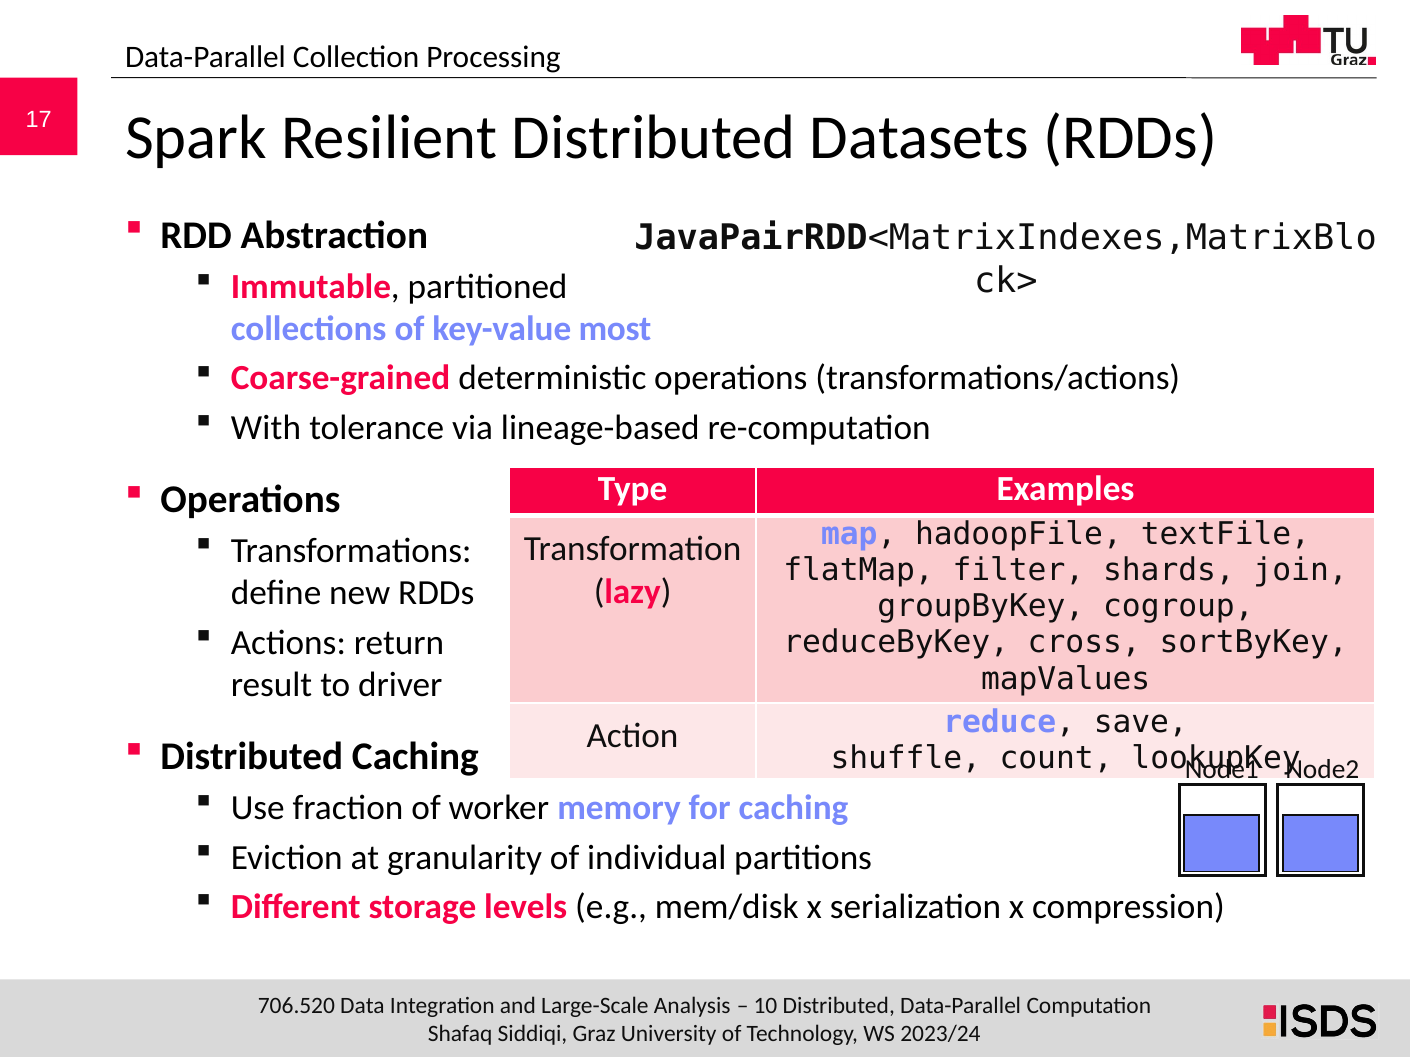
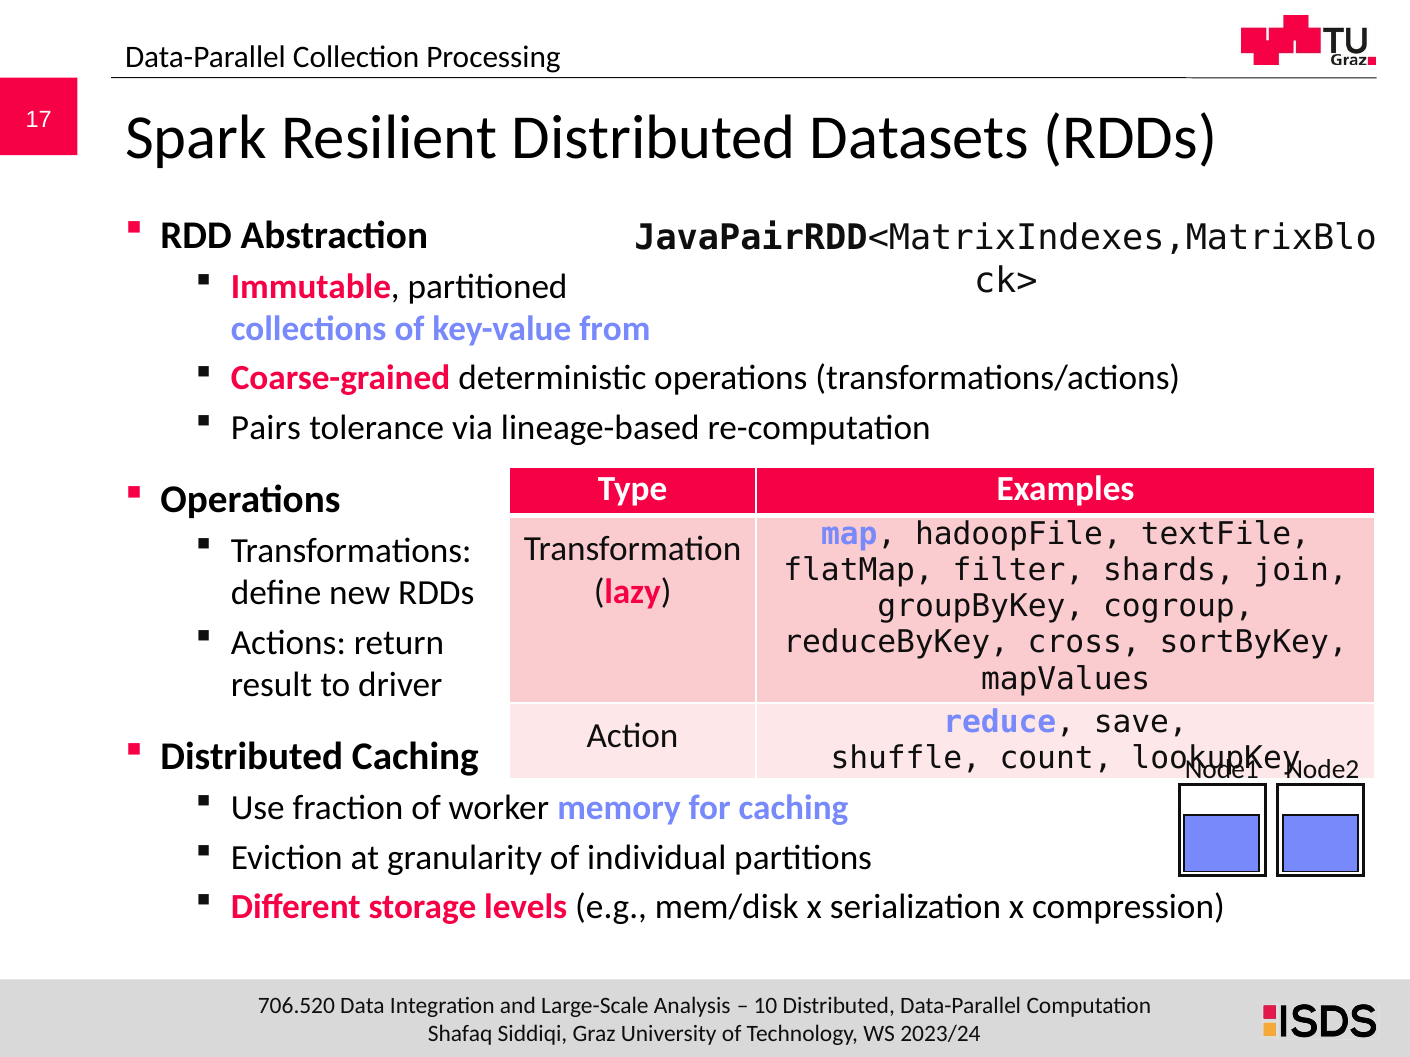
most: most -> from
With: With -> Pairs
